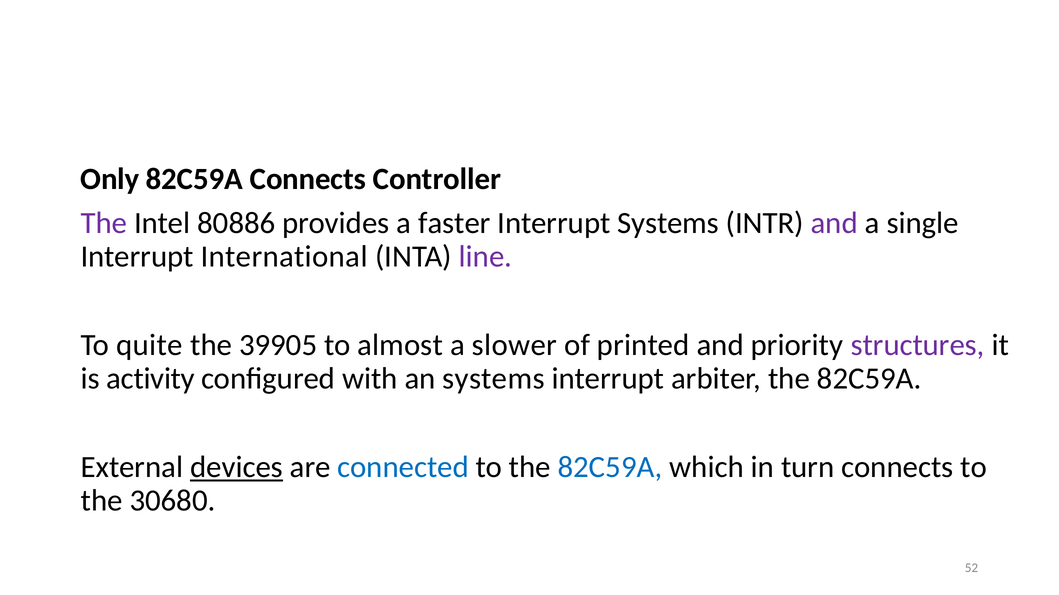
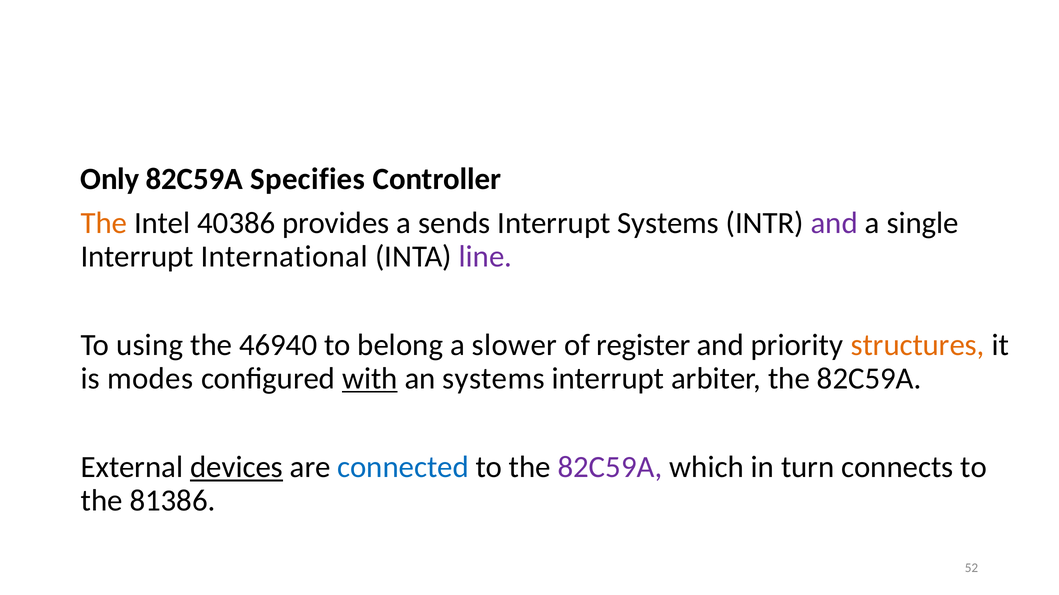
82C59A Connects: Connects -> Specifies
The at (104, 223) colour: purple -> orange
80886: 80886 -> 40386
faster: faster -> sends
quite: quite -> using
39905: 39905 -> 46940
almost: almost -> belong
printed: printed -> register
structures colour: purple -> orange
activity: activity -> modes
with underline: none -> present
82C59A at (610, 468) colour: blue -> purple
30680: 30680 -> 81386
